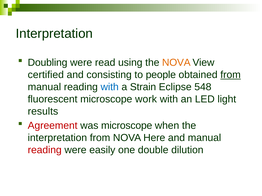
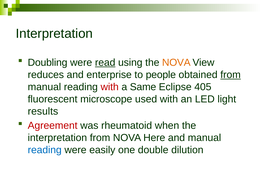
read underline: none -> present
certified: certified -> reduces
consisting: consisting -> enterprise
with at (110, 87) colour: blue -> red
Strain: Strain -> Same
548: 548 -> 405
work: work -> used
was microscope: microscope -> rheumatoid
reading at (45, 150) colour: red -> blue
